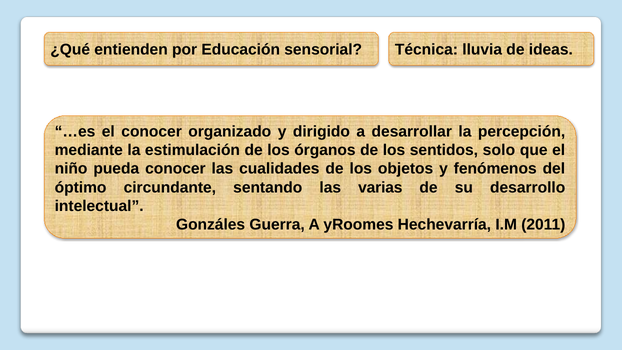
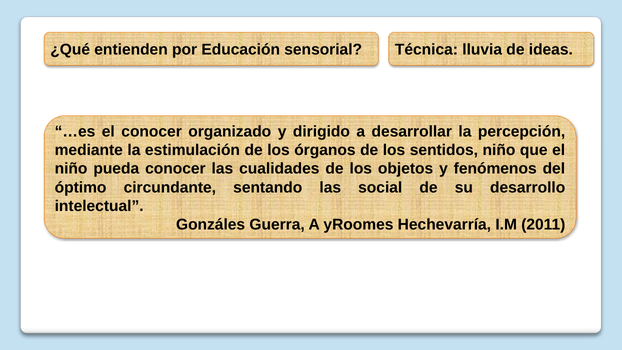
sentidos solo: solo -> niño
varias: varias -> social
